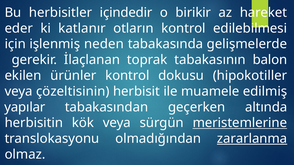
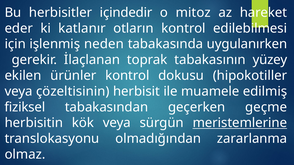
birikir: birikir -> mitoz
gelişmelerde: gelişmelerde -> uygulanırken
balon: balon -> yüzey
yapılar: yapılar -> fiziksel
altında: altında -> geçme
zararlanma underline: present -> none
